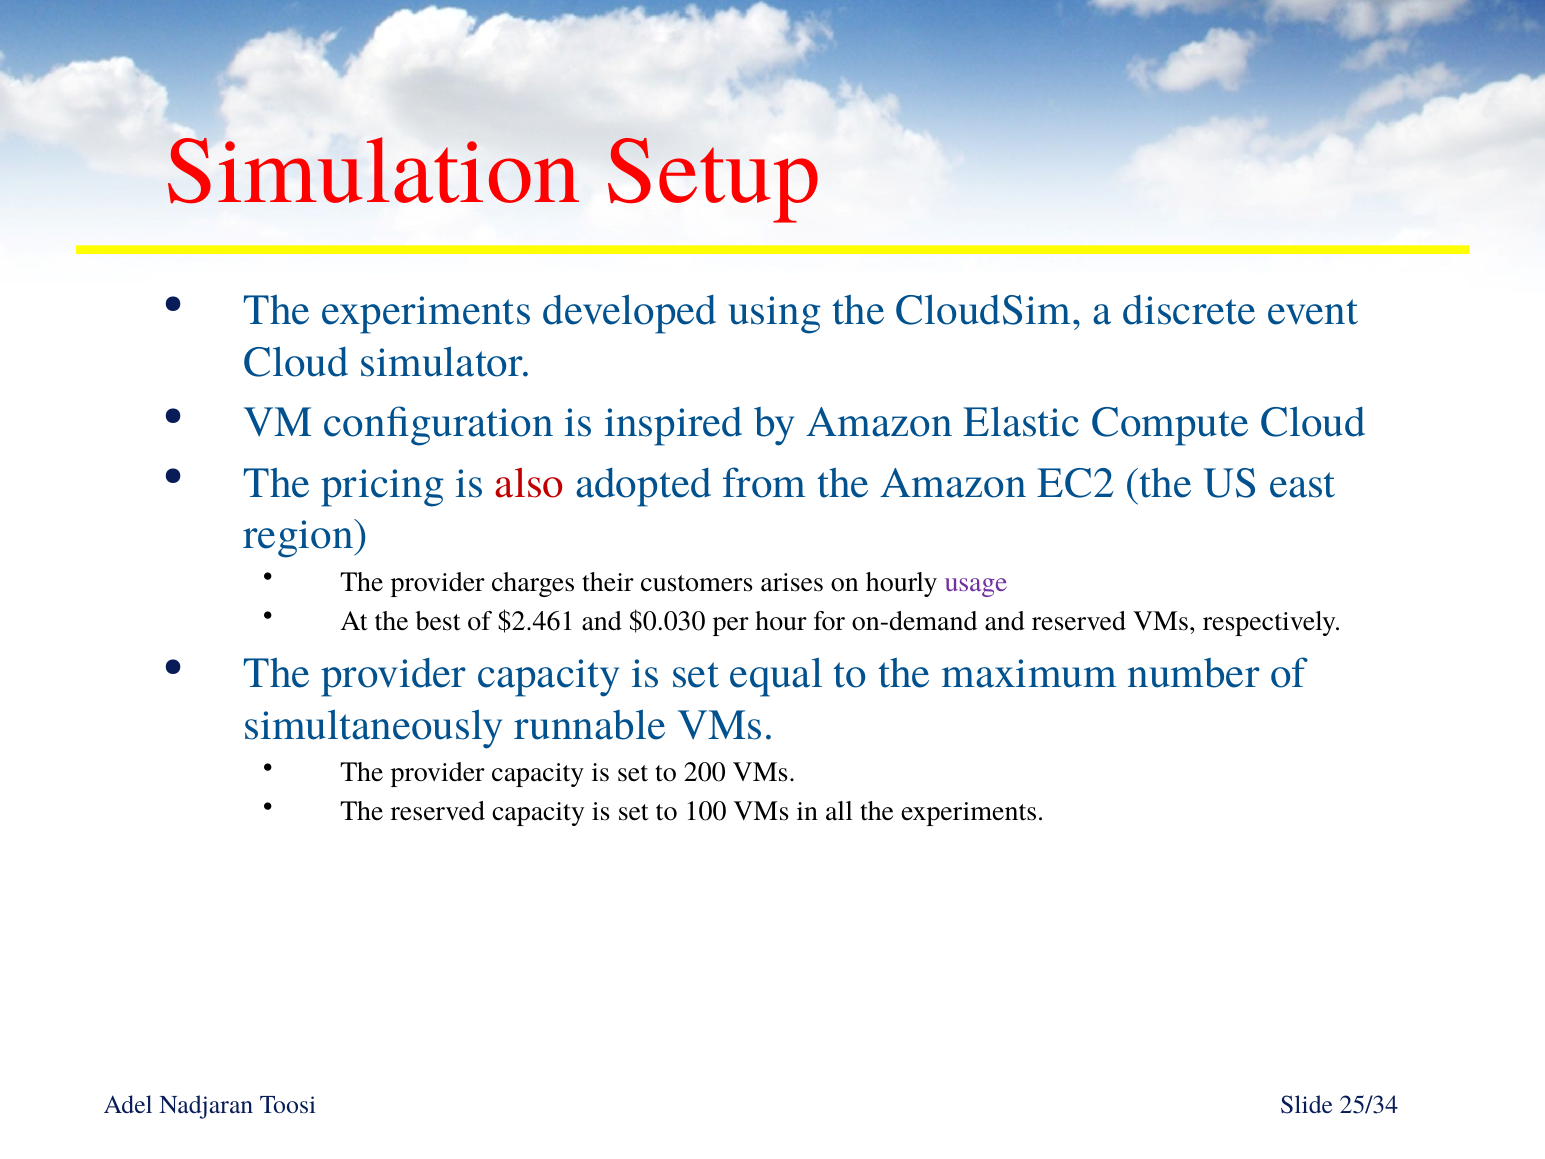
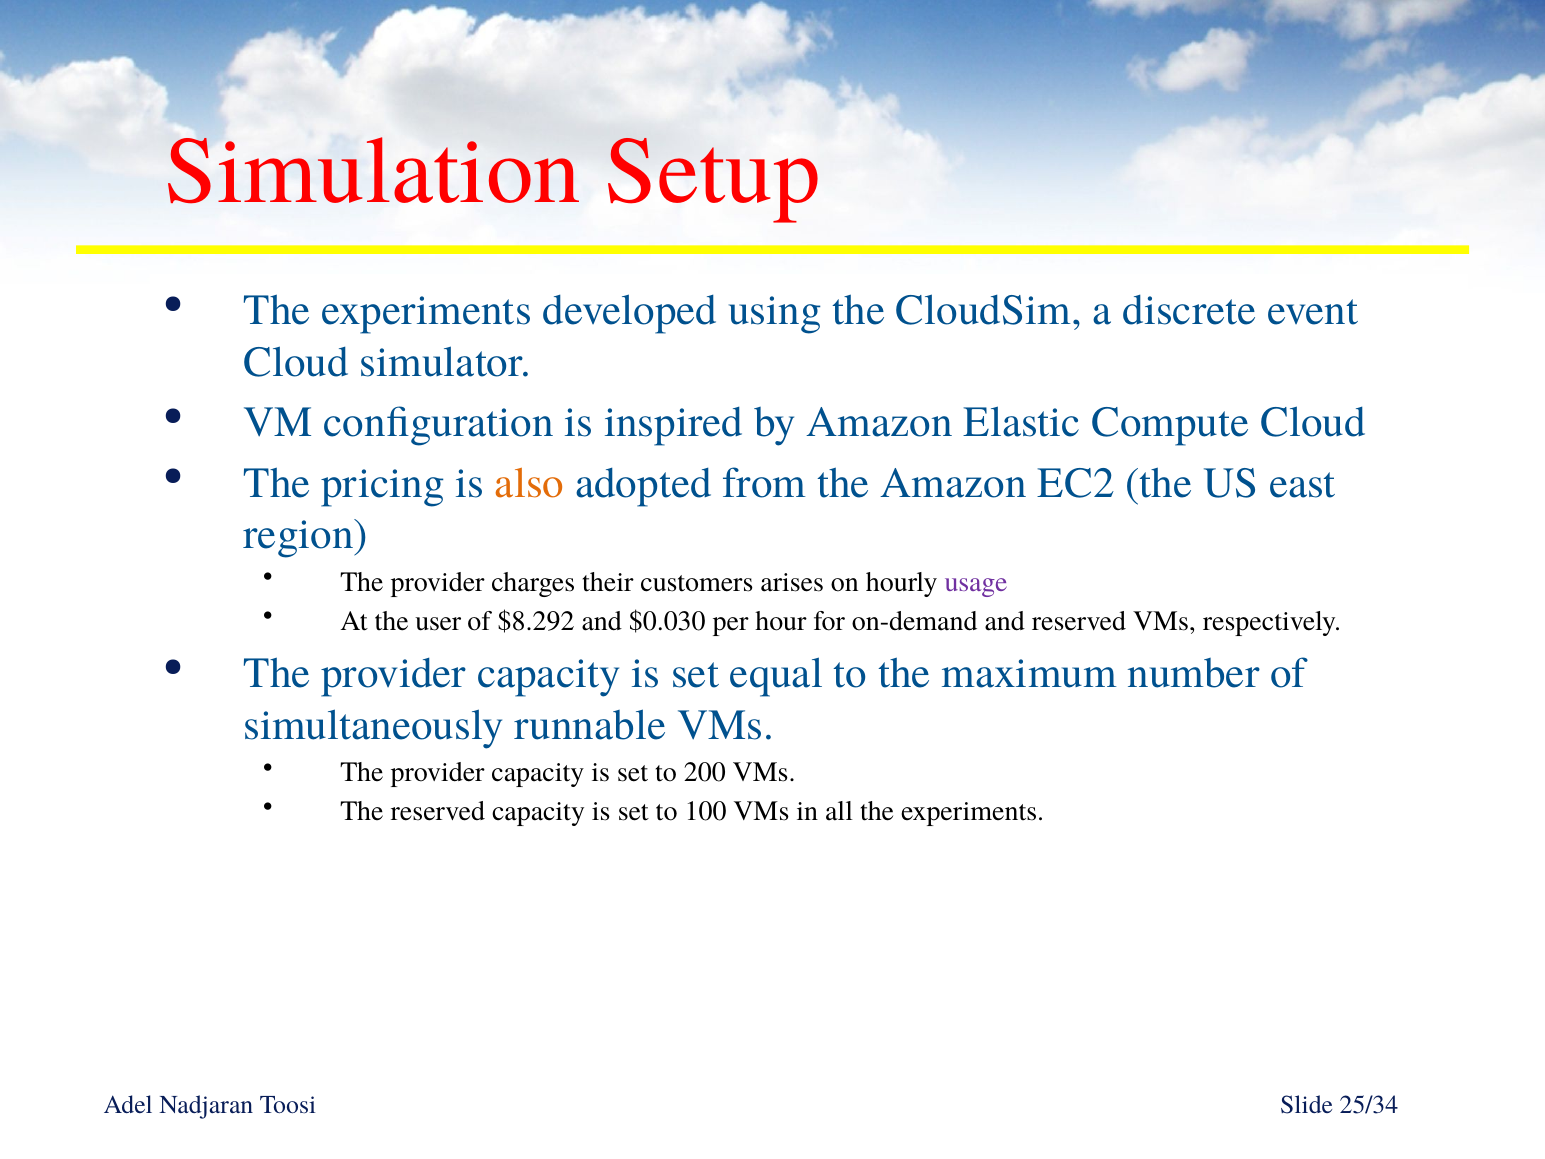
also colour: red -> orange
best: best -> user
$2.461: $2.461 -> $8.292
